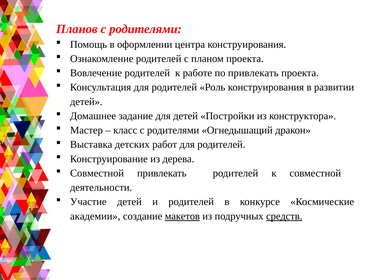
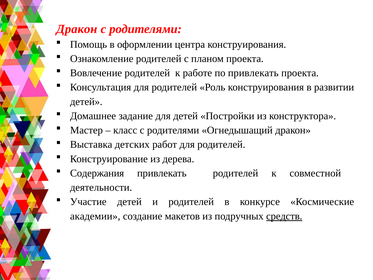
Планов at (77, 29): Планов -> Дракон
Совместной at (97, 173): Совместной -> Содержания
макетов underline: present -> none
